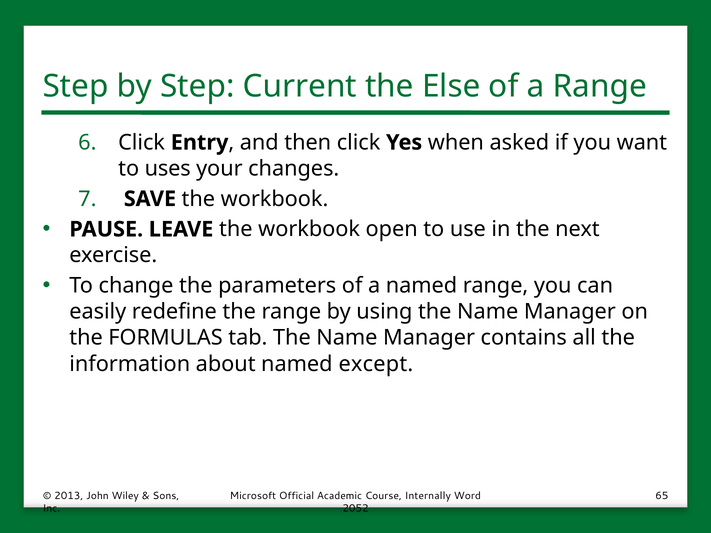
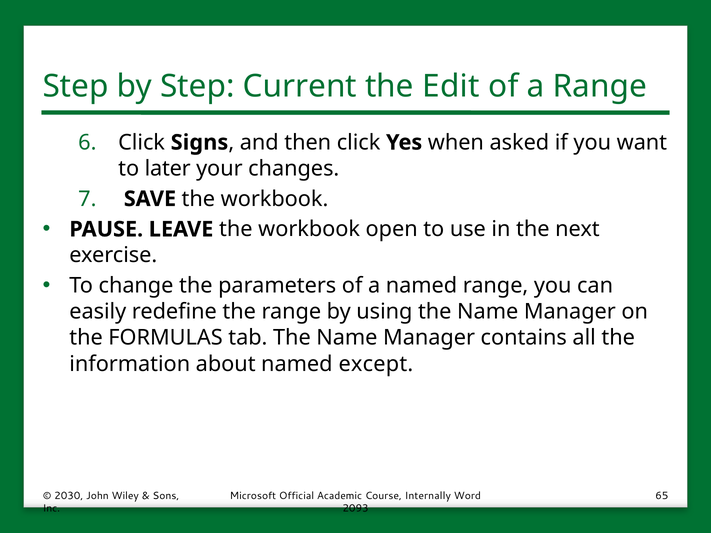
Else: Else -> Edit
Entry: Entry -> Signs
uses: uses -> later
2013: 2013 -> 2030
2052: 2052 -> 2093
